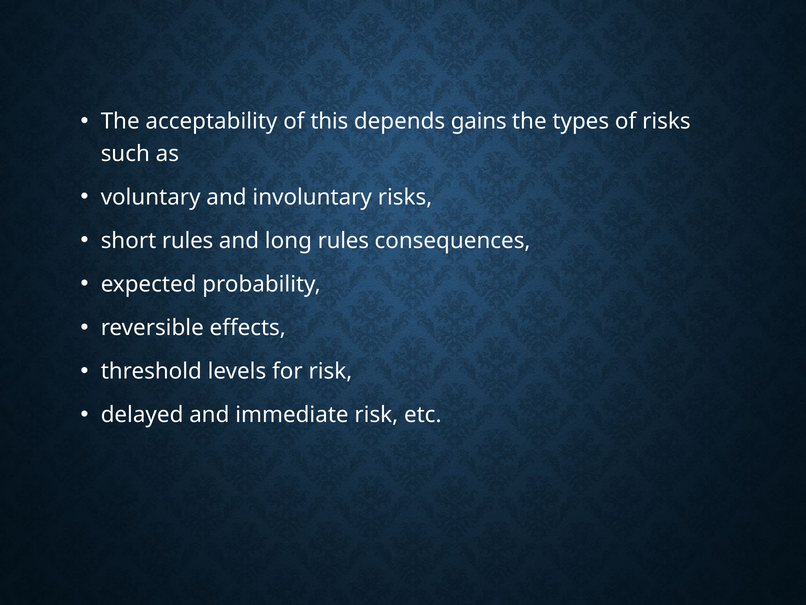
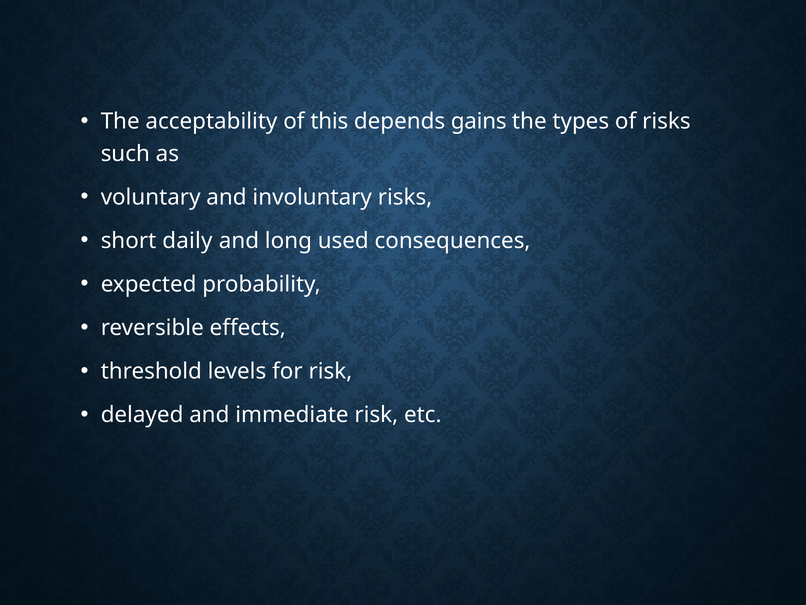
short rules: rules -> daily
long rules: rules -> used
